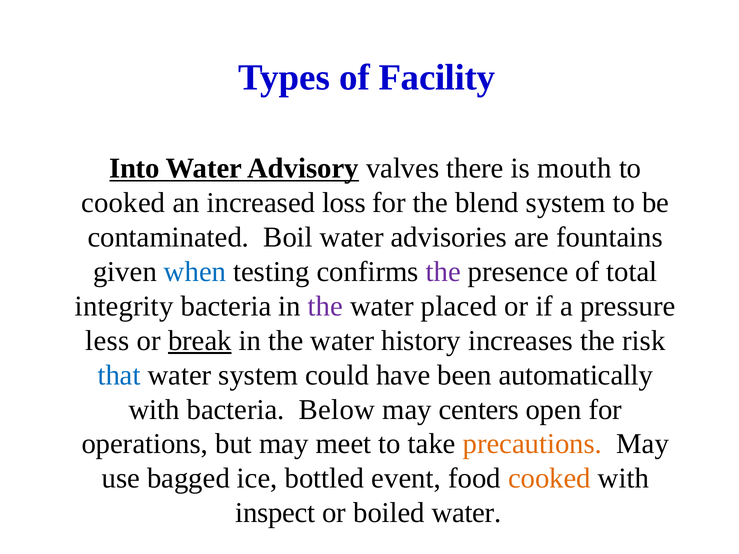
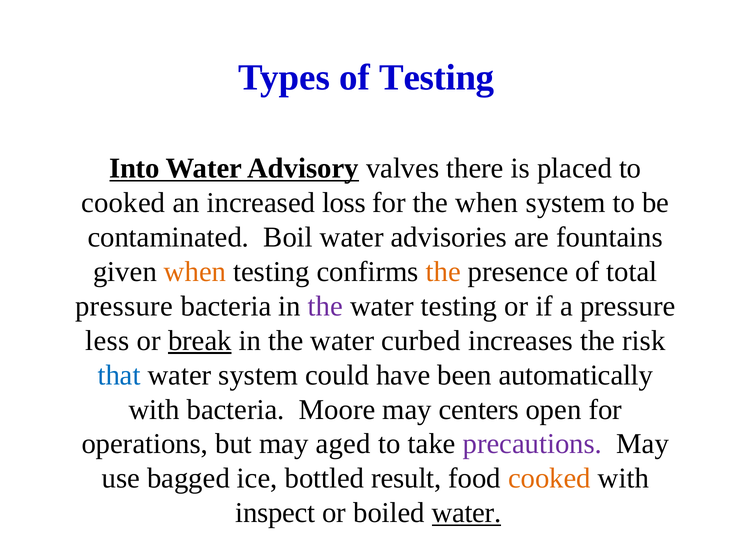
of Facility: Facility -> Testing
mouth: mouth -> placed
the blend: blend -> when
when at (195, 272) colour: blue -> orange
the at (443, 272) colour: purple -> orange
integrity at (124, 306): integrity -> pressure
water placed: placed -> testing
history: history -> curbed
Below: Below -> Moore
meet: meet -> aged
precautions colour: orange -> purple
event: event -> result
water at (467, 513) underline: none -> present
